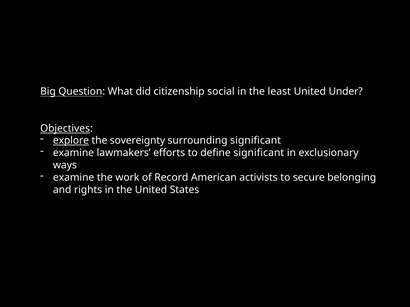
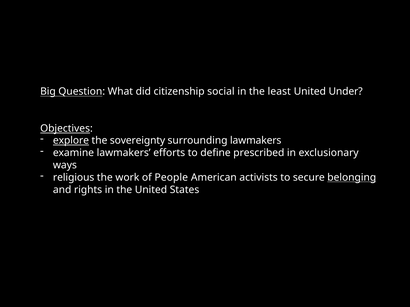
surrounding significant: significant -> lawmakers
define significant: significant -> prescribed
examine at (74, 178): examine -> religious
Record: Record -> People
belonging underline: none -> present
